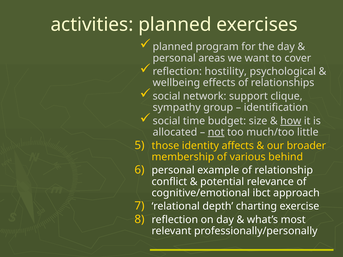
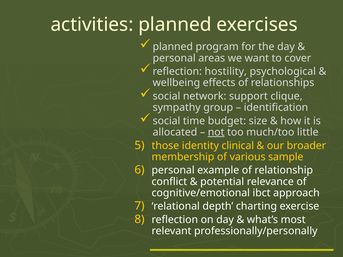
how underline: present -> none
affects: affects -> clinical
behind: behind -> sample
